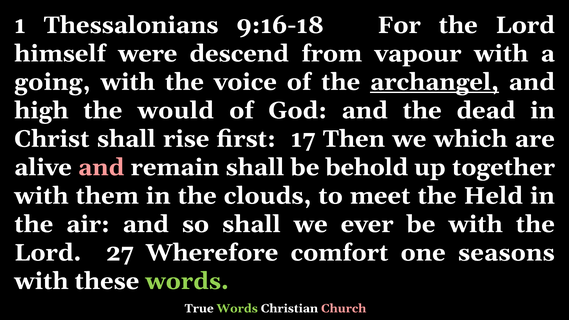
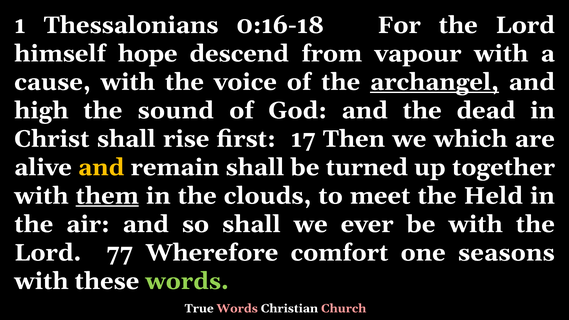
9:16-18: 9:16-18 -> 0:16-18
were: were -> hope
going: going -> cause
would: would -> sound
and at (101, 167) colour: pink -> yellow
behold: behold -> turned
them underline: none -> present
27: 27 -> 77
Words at (237, 309) colour: light green -> pink
